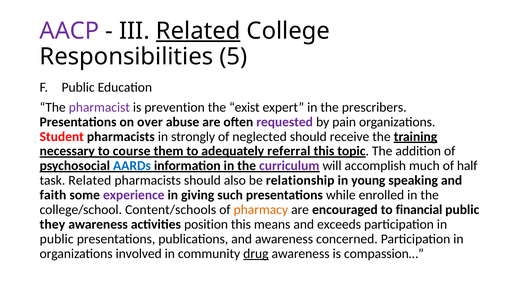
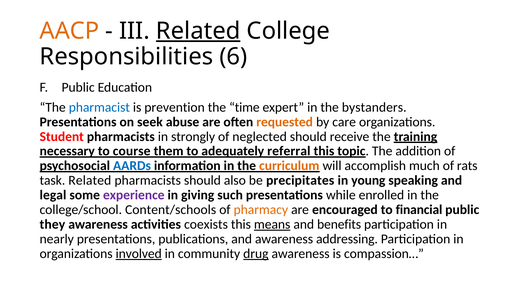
AACP colour: purple -> orange
5: 5 -> 6
pharmacist colour: purple -> blue
exist: exist -> time
prescribers: prescribers -> bystanders
over: over -> seek
requested colour: purple -> orange
pain: pain -> care
curriculum colour: purple -> orange
half: half -> rats
relationship: relationship -> precipitates
faith: faith -> legal
position: position -> coexists
means underline: none -> present
exceeds: exceeds -> benefits
public at (57, 239): public -> nearly
concerned: concerned -> addressing
involved underline: none -> present
